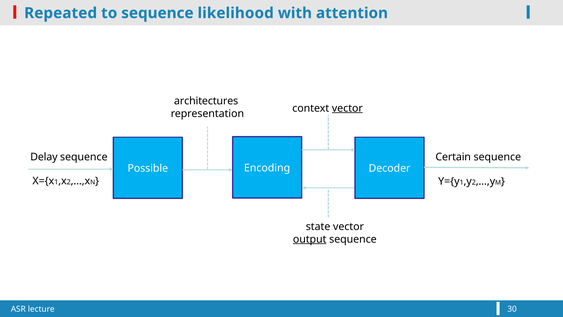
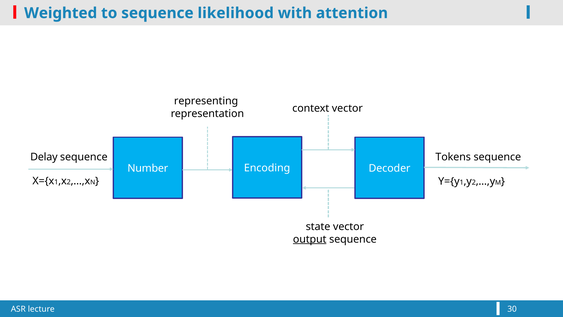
Repeated: Repeated -> Weighted
architectures: architectures -> representing
vector at (347, 108) underline: present -> none
Certain: Certain -> Tokens
Possible: Possible -> Number
